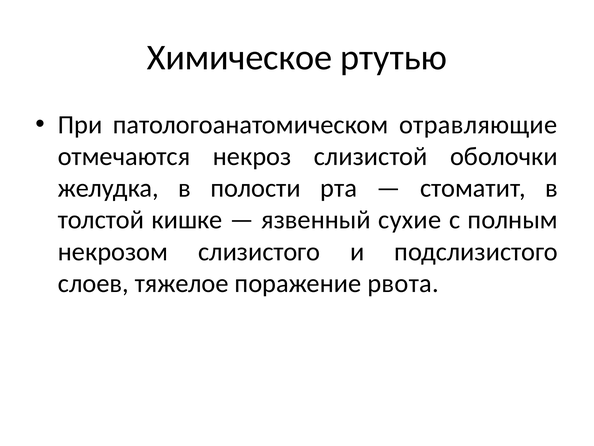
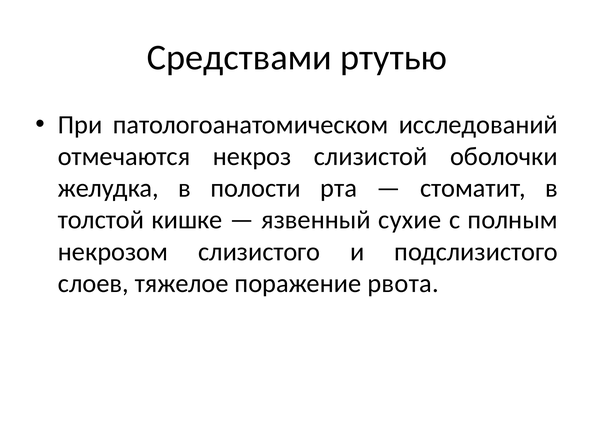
Химическое: Химическое -> Средствами
отравляющие: отравляющие -> исследований
